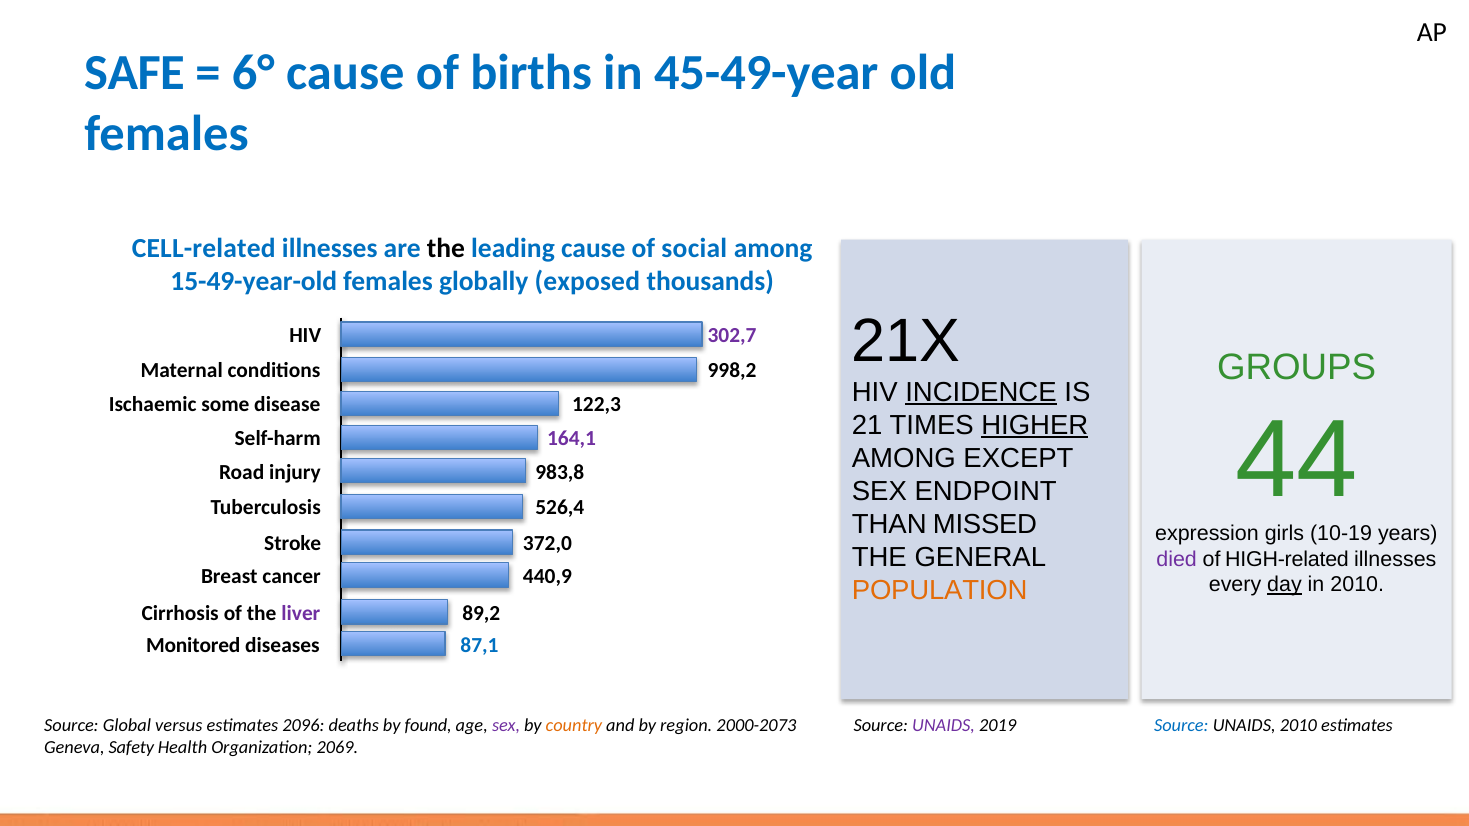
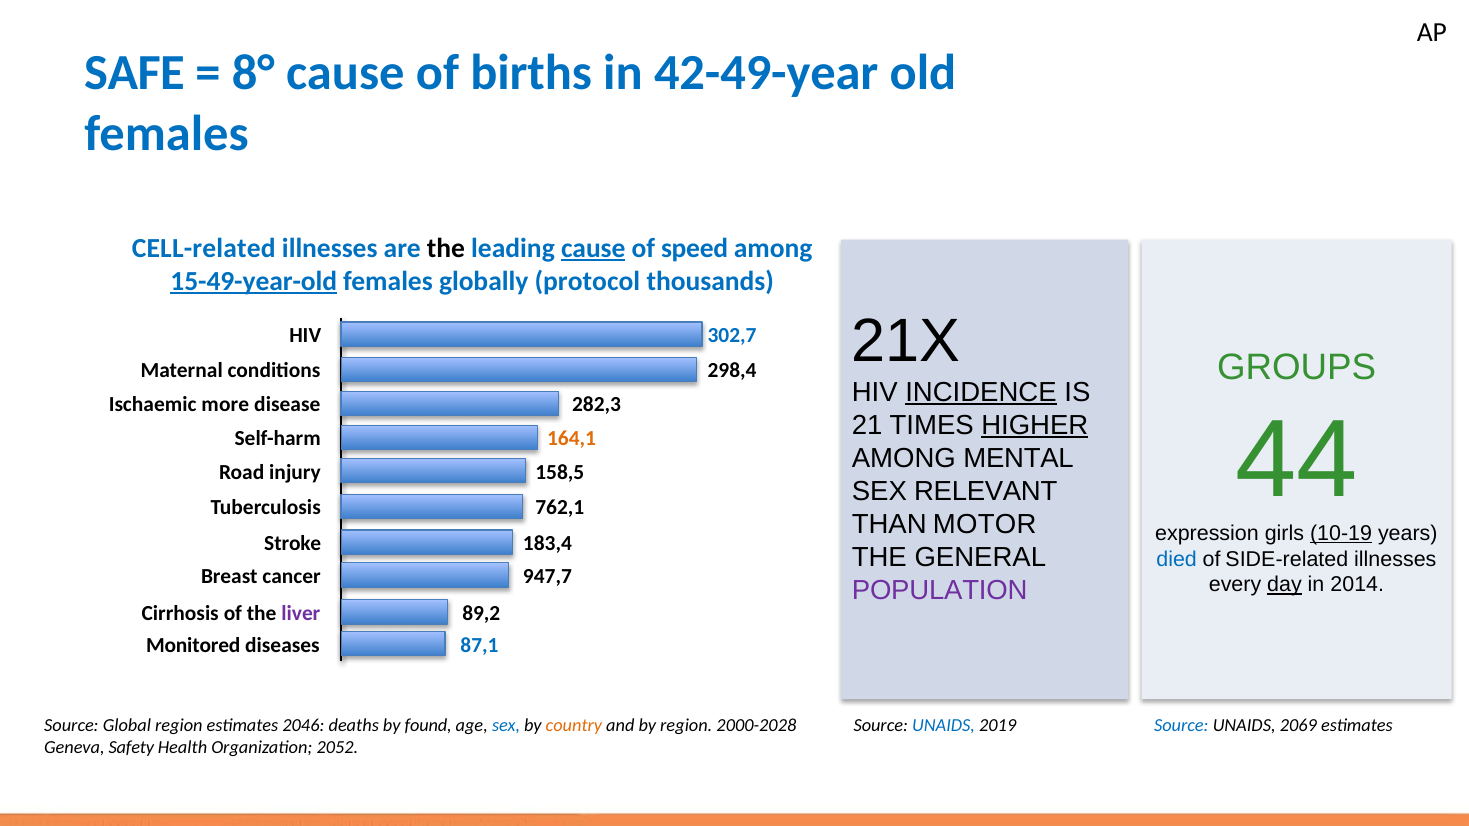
6°: 6° -> 8°
45-49-year: 45-49-year -> 42-49-year
cause at (593, 248) underline: none -> present
social: social -> speed
15-49-year-old underline: none -> present
exposed: exposed -> protocol
302,7 colour: purple -> blue
998,2: 998,2 -> 298,4
some: some -> more
122,3: 122,3 -> 282,3
164,1 colour: purple -> orange
EXCEPT: EXCEPT -> MENTAL
983,8: 983,8 -> 158,5
ENDPOINT: ENDPOINT -> RELEVANT
526,4: 526,4 -> 762,1
MISSED: MISSED -> MOTOR
10-19 underline: none -> present
372,0: 372,0 -> 183,4
died colour: purple -> blue
HIGH-related: HIGH-related -> SIDE-related
440,9: 440,9 -> 947,7
in 2010: 2010 -> 2014
POPULATION colour: orange -> purple
Global versus: versus -> region
2096: 2096 -> 2046
sex at (506, 726) colour: purple -> blue
2000-2073: 2000-2073 -> 2000-2028
UNAIDS at (944, 726) colour: purple -> blue
UNAIDS 2010: 2010 -> 2069
2069: 2069 -> 2052
